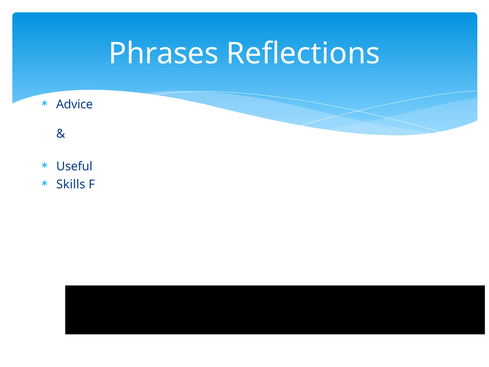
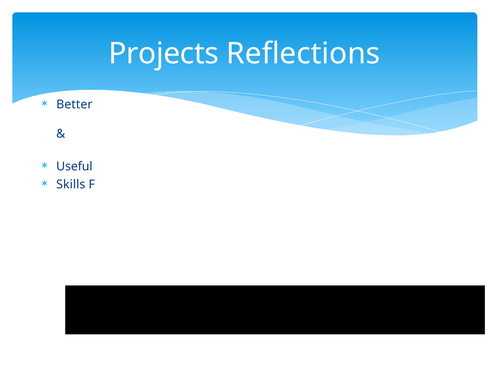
Phrases: Phrases -> Projects
Advice: Advice -> Better
